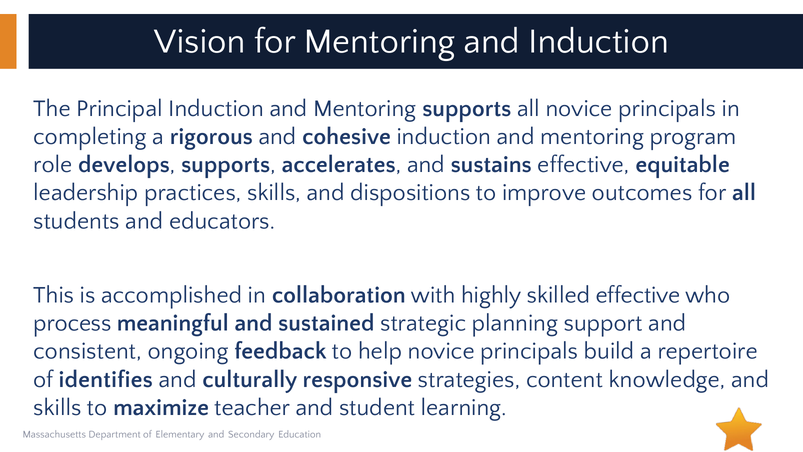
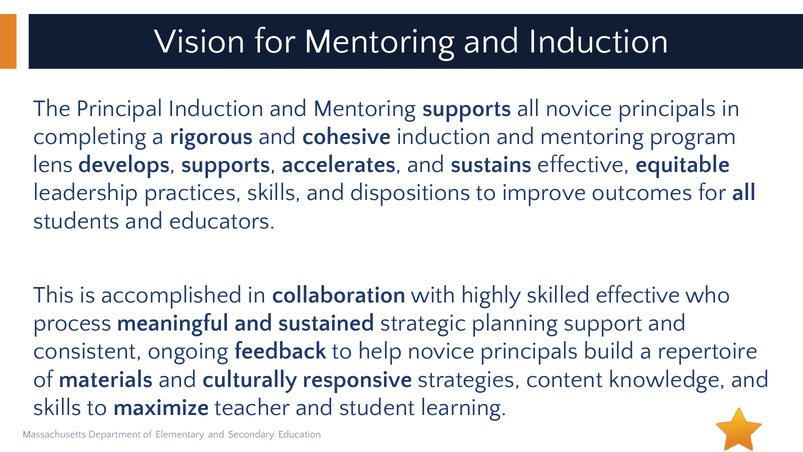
role: role -> lens
identifies: identifies -> materials
